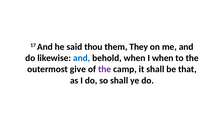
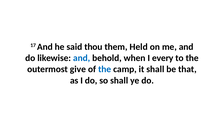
They: They -> Held
I when: when -> every
the at (105, 69) colour: purple -> blue
